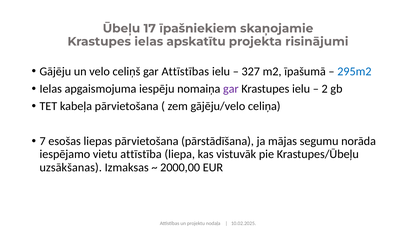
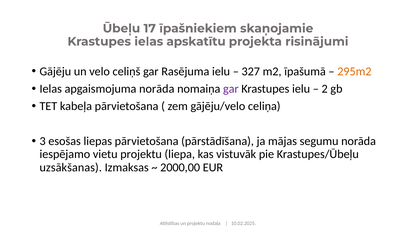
gar Attīstības: Attīstības -> Rasējuma
295m2 colour: blue -> orange
apgaismojuma iespēju: iespēju -> norāda
7: 7 -> 3
vietu attīstība: attīstība -> projektu
